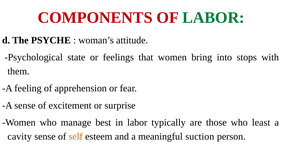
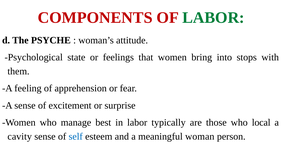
least: least -> local
self colour: orange -> blue
suction: suction -> woman
